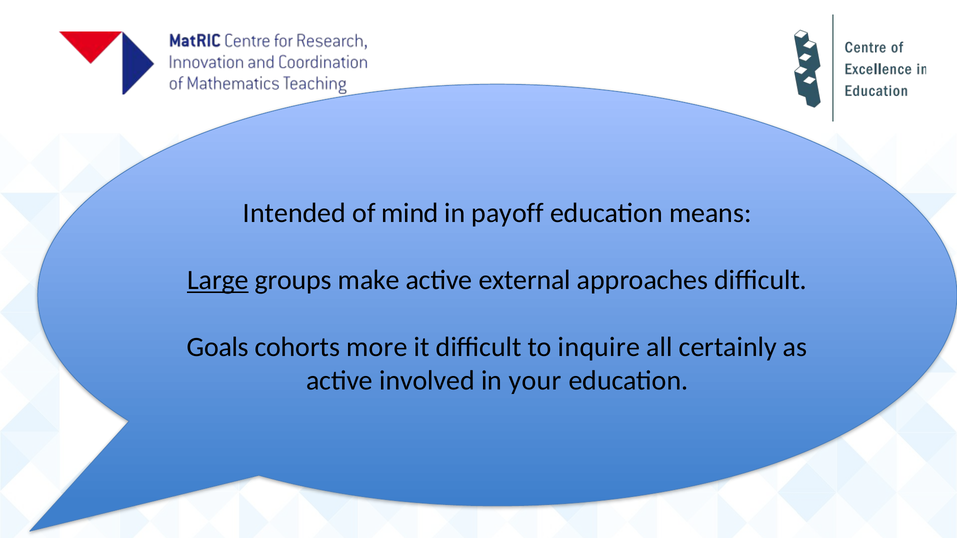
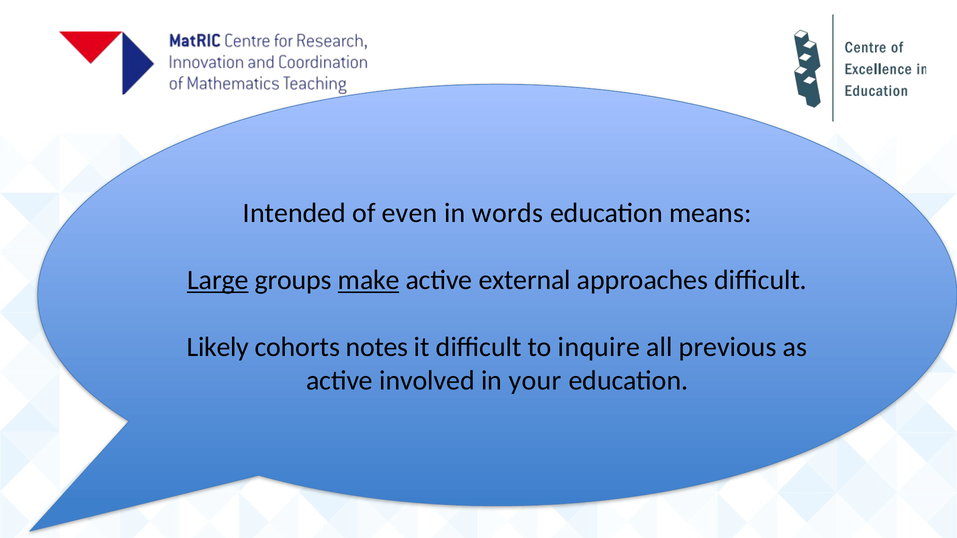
mind: mind -> even
payoff: payoff -> words
make underline: none -> present
Goals: Goals -> Likely
more: more -> notes
certainly: certainly -> previous
